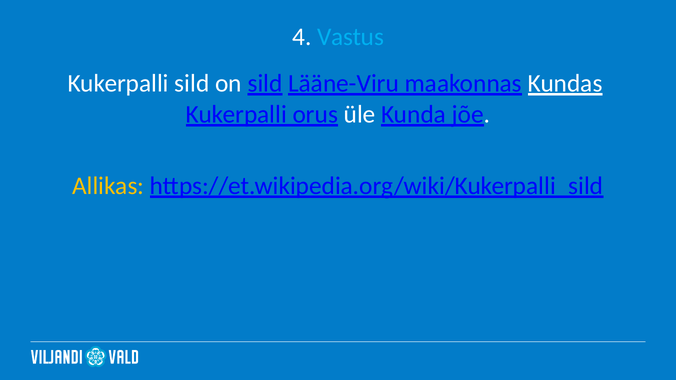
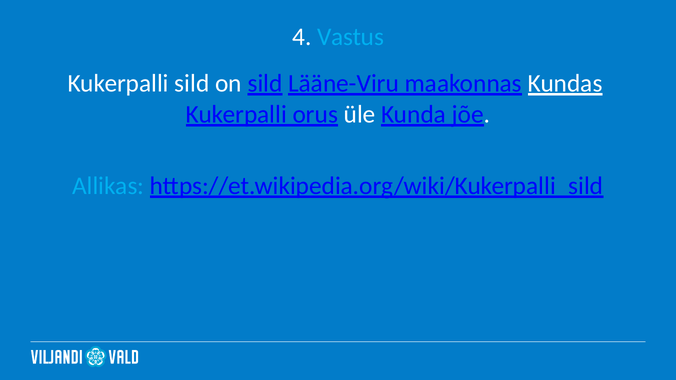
Allikas colour: yellow -> light blue
